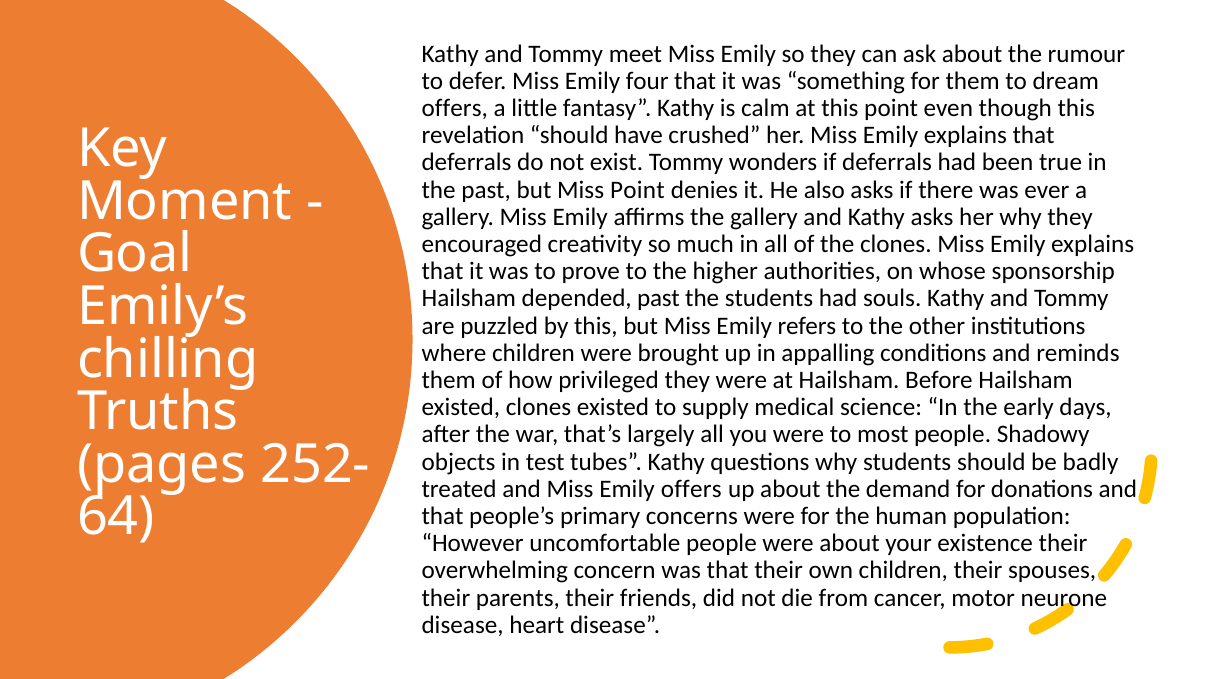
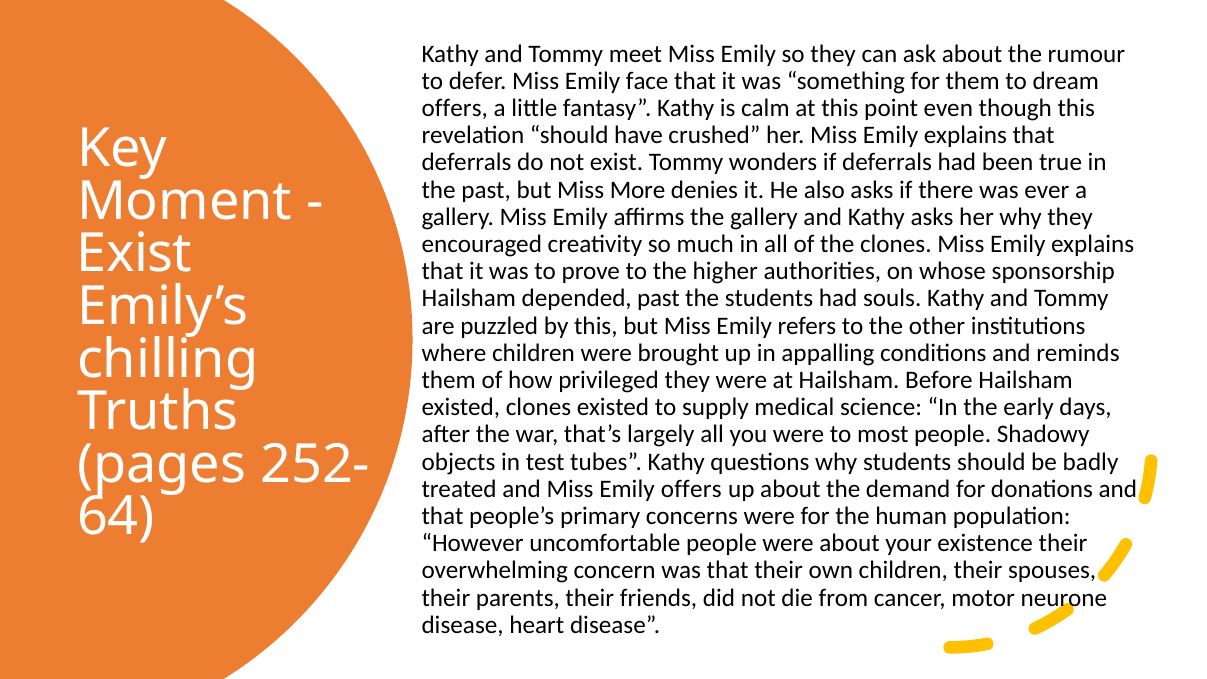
four: four -> face
Miss Point: Point -> More
Goal at (135, 254): Goal -> Exist
